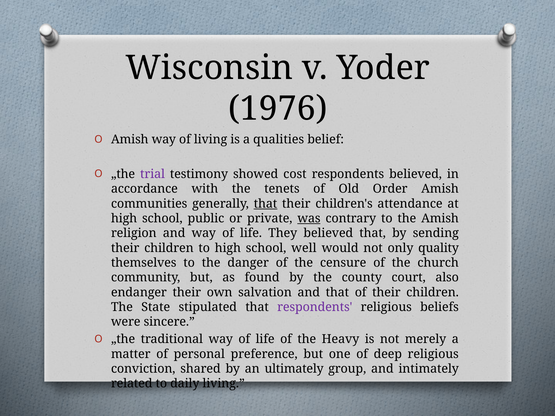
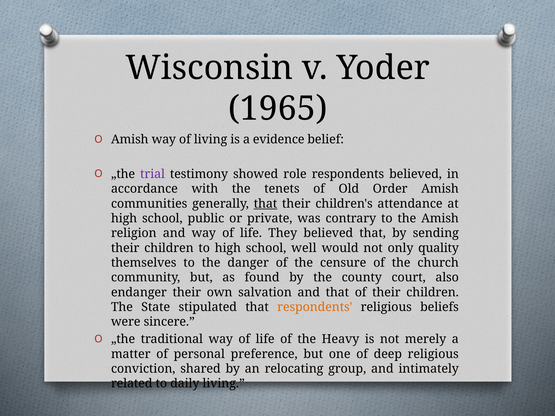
1976: 1976 -> 1965
qualities: qualities -> evidence
cost: cost -> role
was underline: present -> none
respondents at (315, 307) colour: purple -> orange
ultimately: ultimately -> relocating
